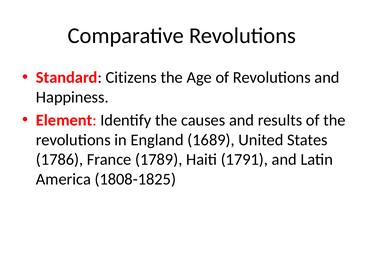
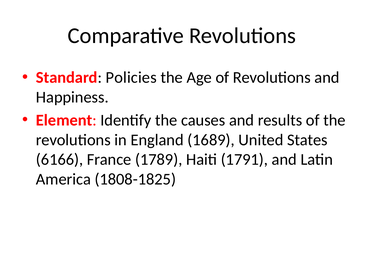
Citizens: Citizens -> Policies
1786: 1786 -> 6166
